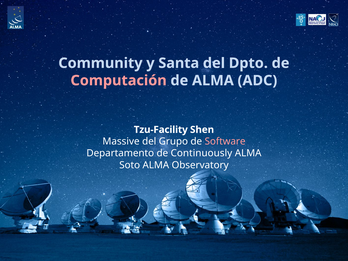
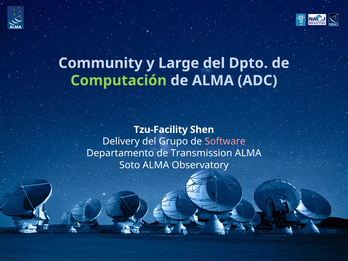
Santa: Santa -> Large
Computación colour: pink -> light green
Massive: Massive -> Delivery
Continuously: Continuously -> Transmission
